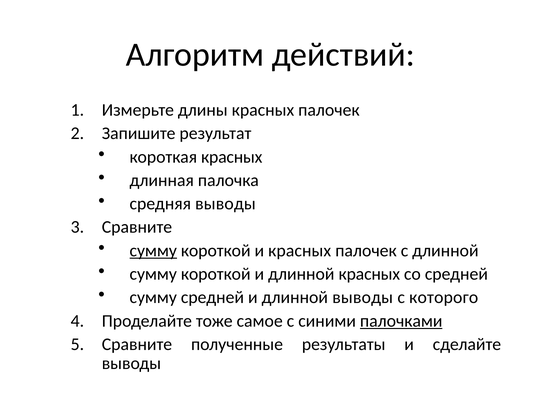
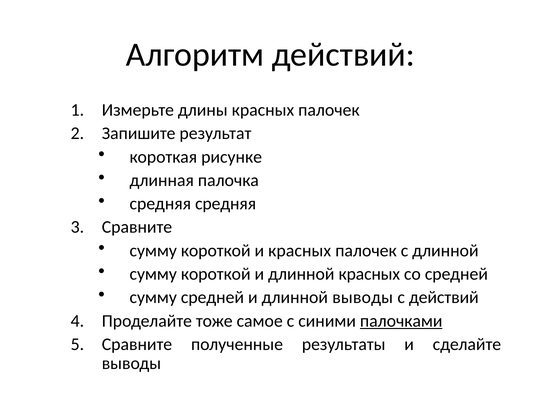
короткая красных: красных -> рисунке
средняя выводы: выводы -> средняя
сумму at (153, 251) underline: present -> none
с которого: которого -> действий
